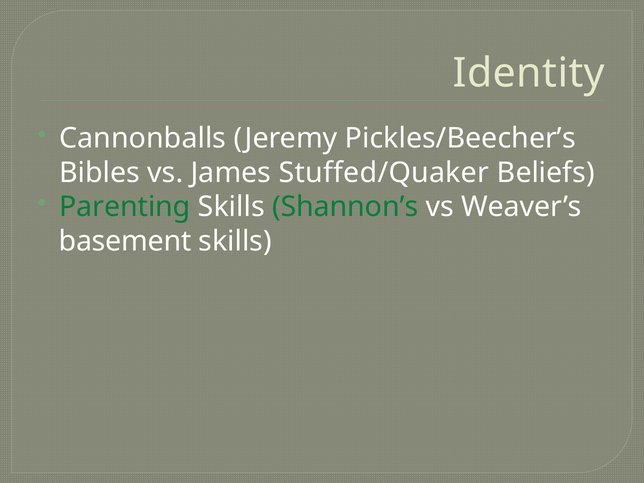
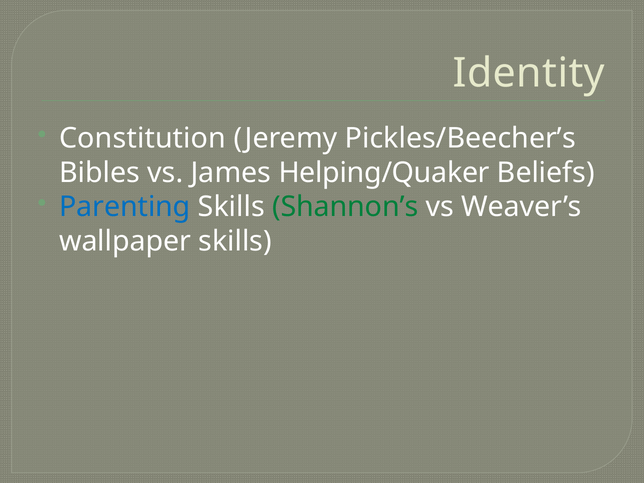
Cannonballs: Cannonballs -> Constitution
Stuffed/Quaker: Stuffed/Quaker -> Helping/Quaker
Parenting colour: green -> blue
basement: basement -> wallpaper
